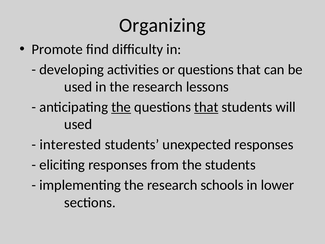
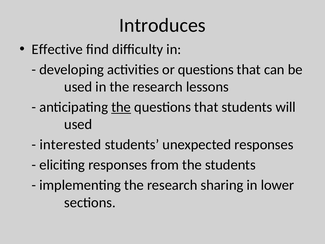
Organizing: Organizing -> Introduces
Promote: Promote -> Effective
that at (206, 107) underline: present -> none
schools: schools -> sharing
